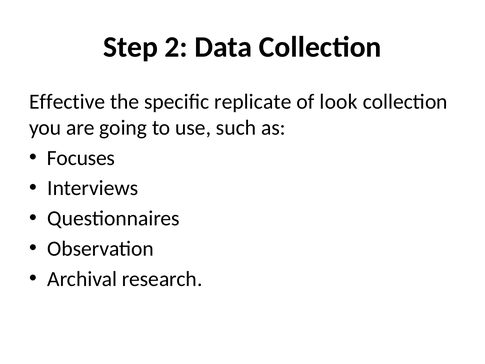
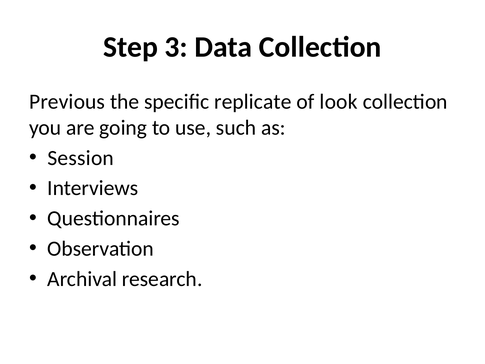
2: 2 -> 3
Effective: Effective -> Previous
Focuses: Focuses -> Session
